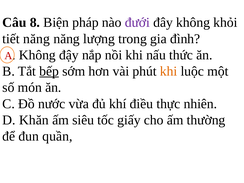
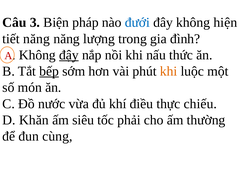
8: 8 -> 3
đưới colour: purple -> blue
khỏi: khỏi -> hiện
đậy underline: none -> present
nhiên: nhiên -> chiếu
giấy: giấy -> phải
quần: quần -> cùng
